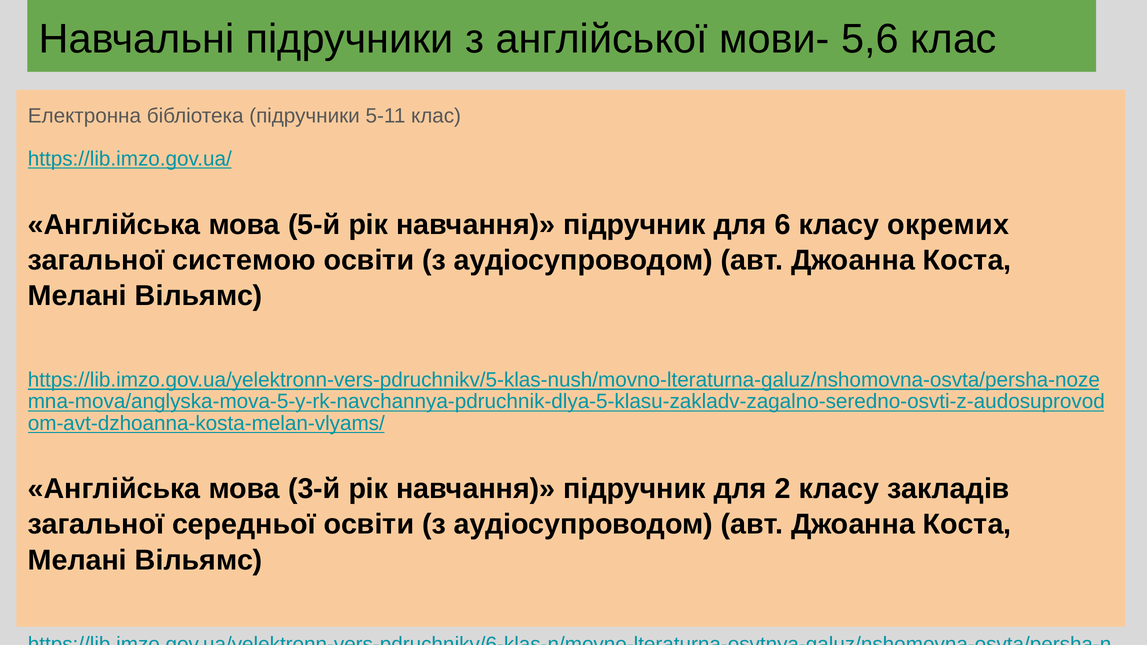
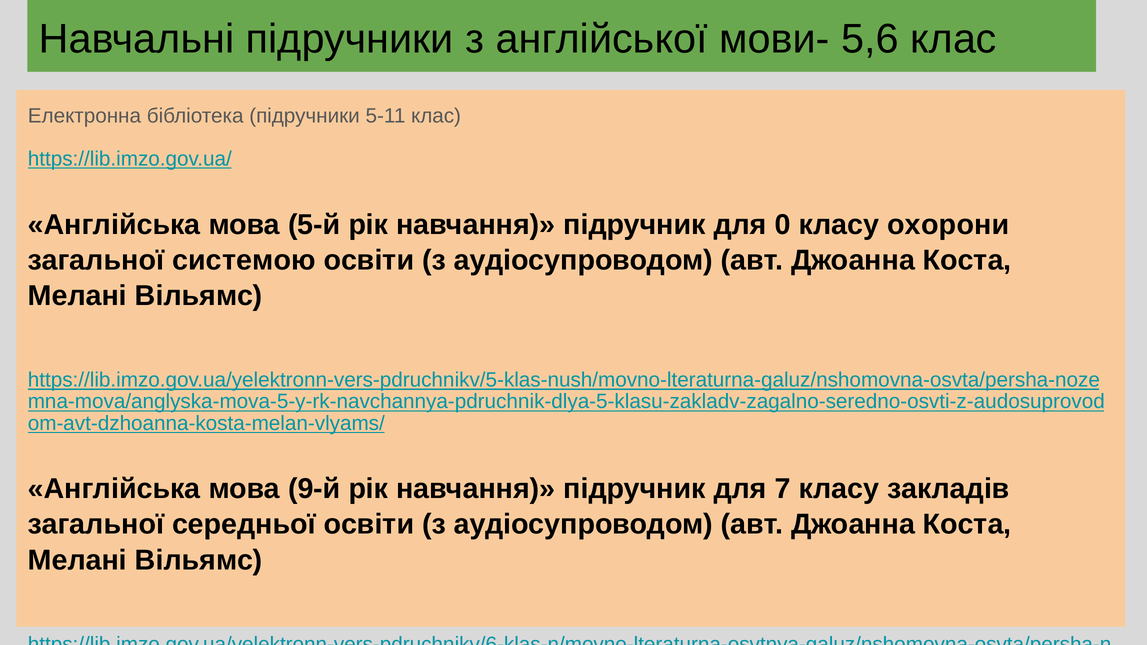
6: 6 -> 0
окремих: окремих -> охорони
3-й: 3-й -> 9-й
2: 2 -> 7
